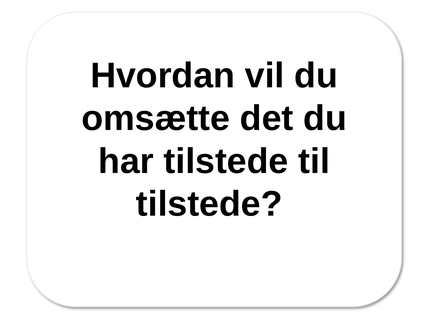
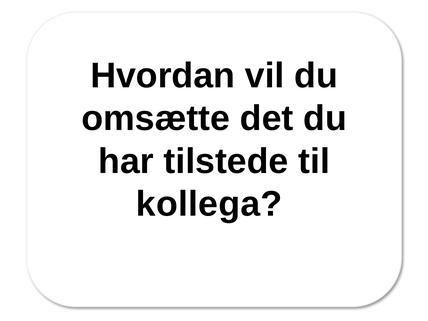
tilstede at (209, 204): tilstede -> kollega
